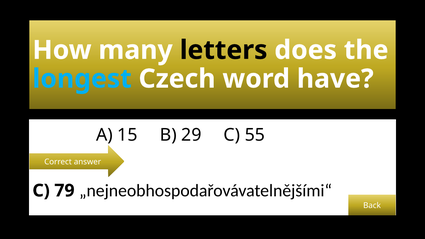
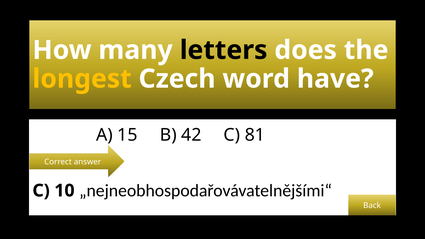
longest colour: light blue -> yellow
29: 29 -> 42
55: 55 -> 81
79: 79 -> 10
